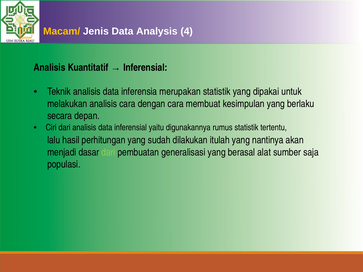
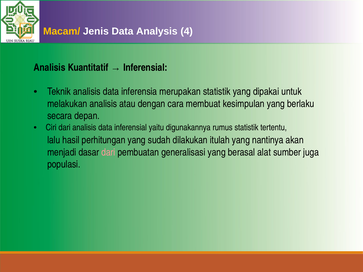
analisis cara: cara -> atau
dari at (108, 152) colour: light green -> pink
saja: saja -> juga
